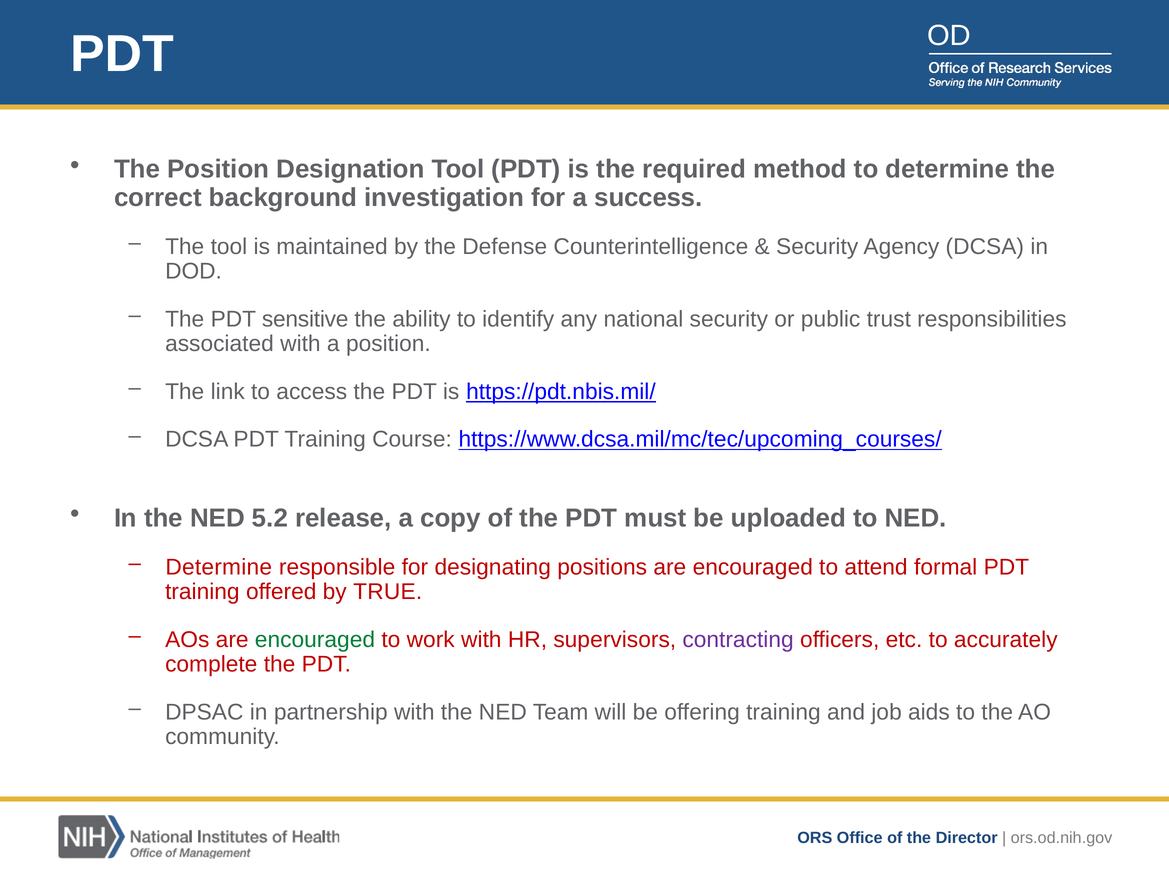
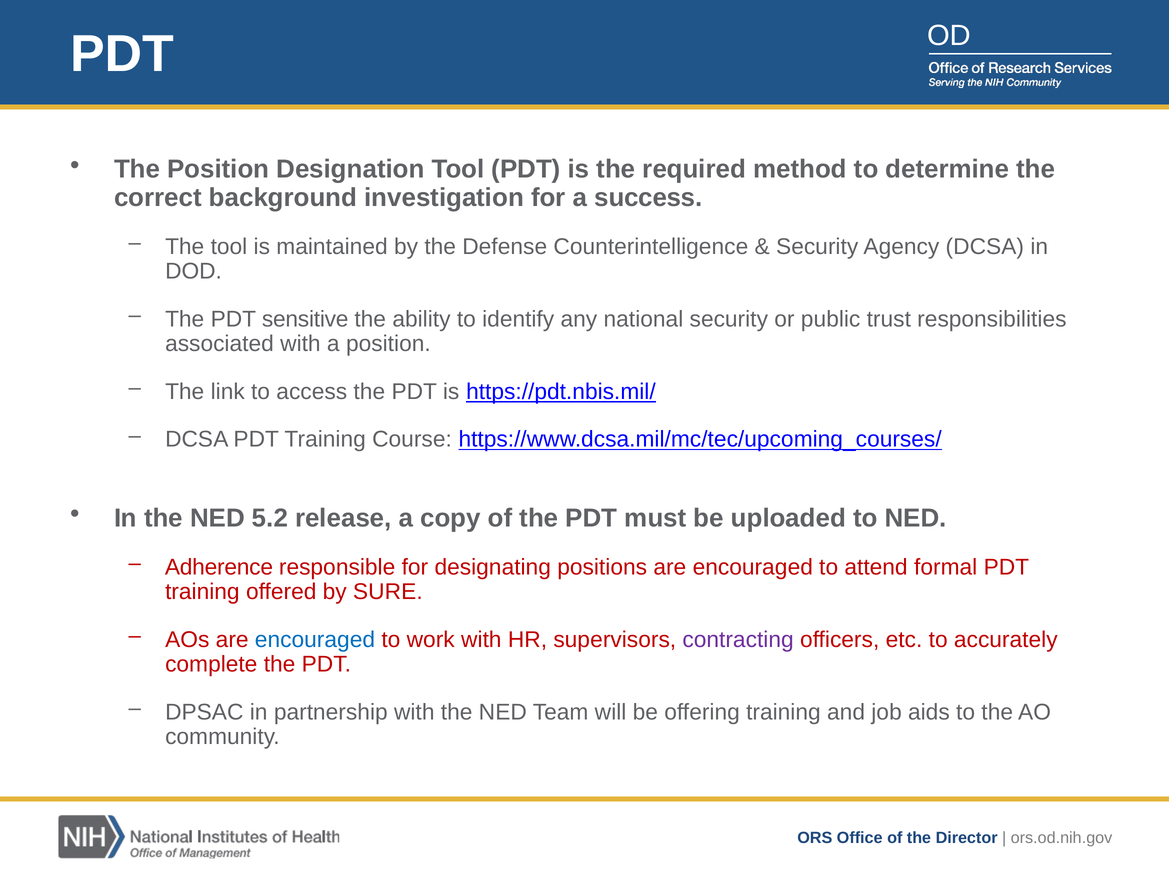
Determine at (219, 567): Determine -> Adherence
TRUE: TRUE -> SURE
encouraged at (315, 639) colour: green -> blue
